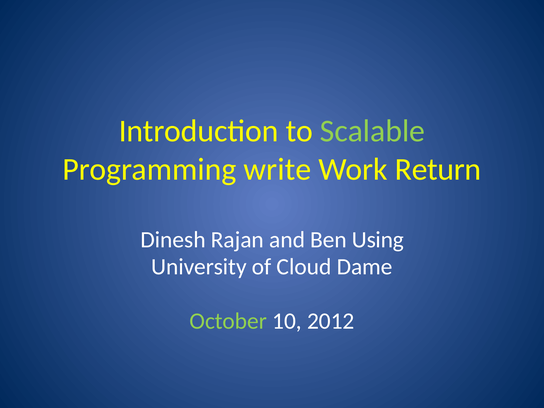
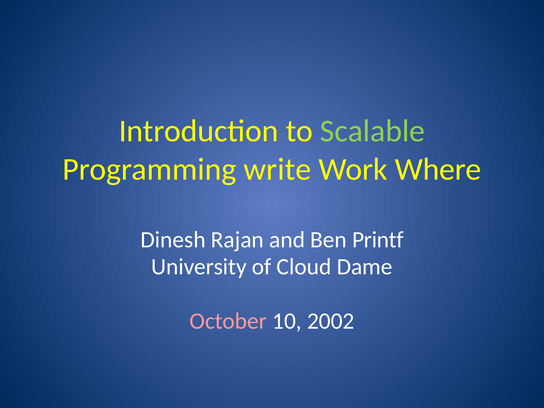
Return: Return -> Where
Using: Using -> Printf
October colour: light green -> pink
2012: 2012 -> 2002
